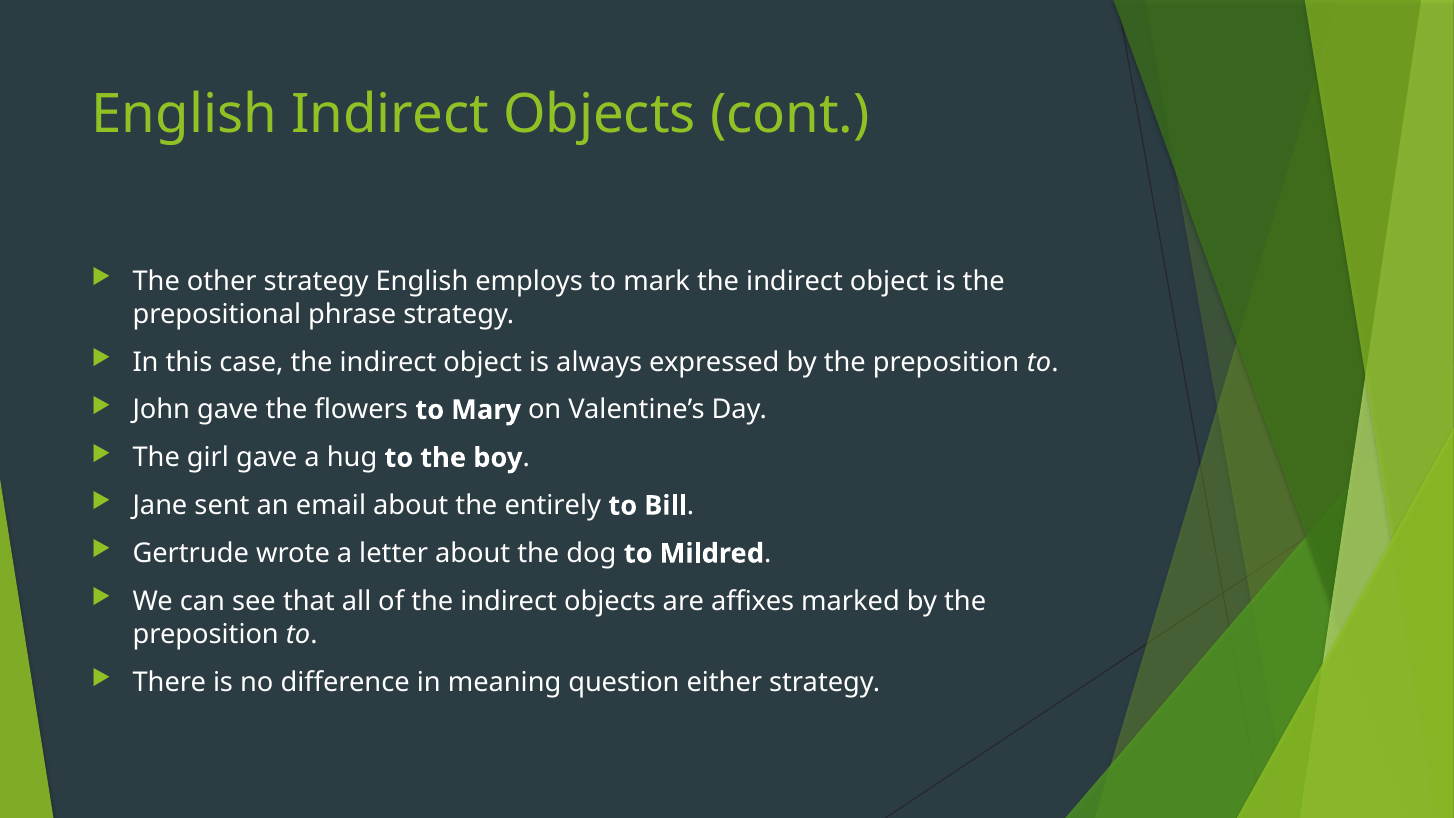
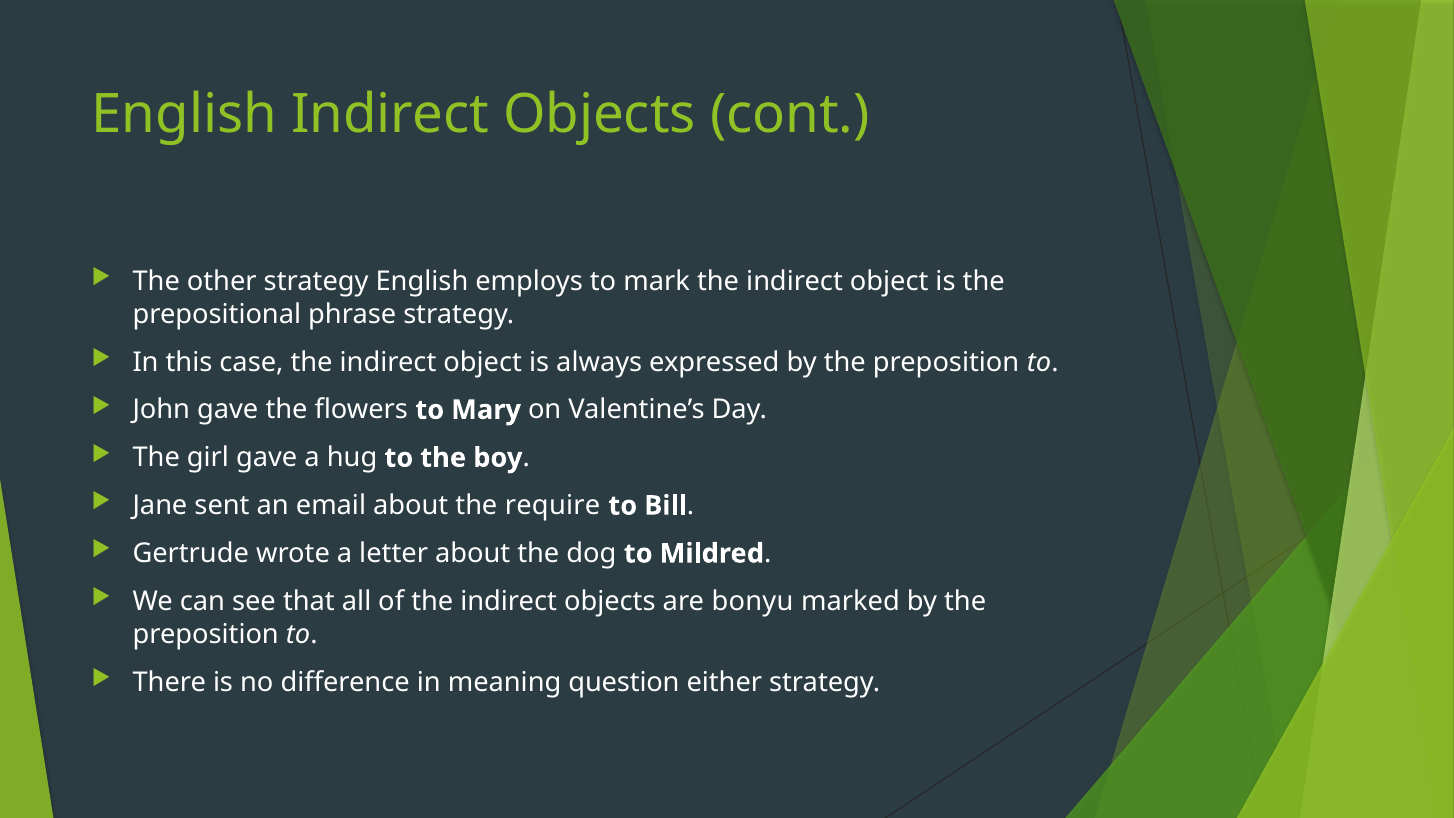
entirely: entirely -> require
affixes: affixes -> bonyu
